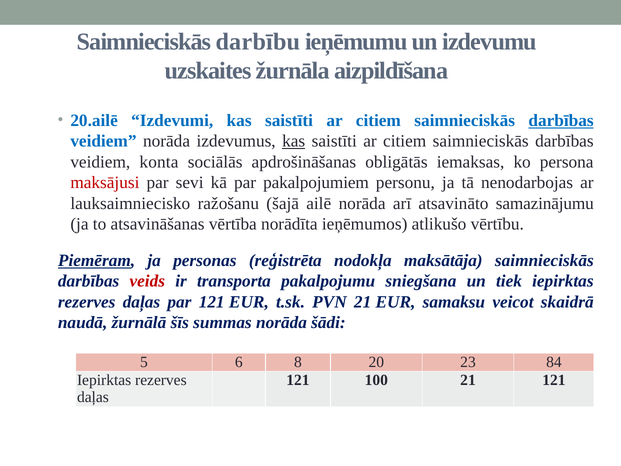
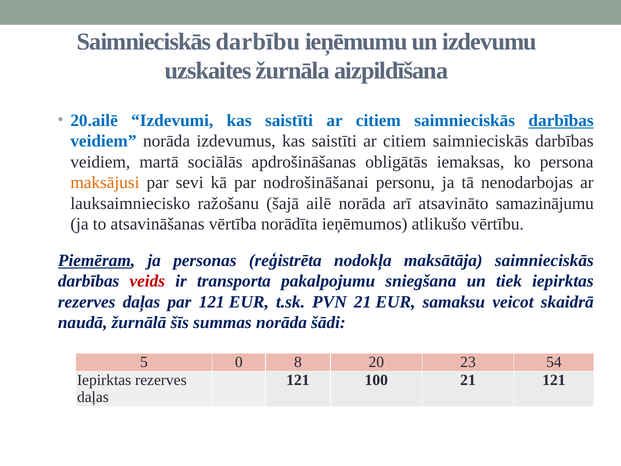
kas at (294, 141) underline: present -> none
konta: konta -> martā
maksājusi colour: red -> orange
pakalpojumiem: pakalpojumiem -> nodrošināšanai
6: 6 -> 0
84: 84 -> 54
